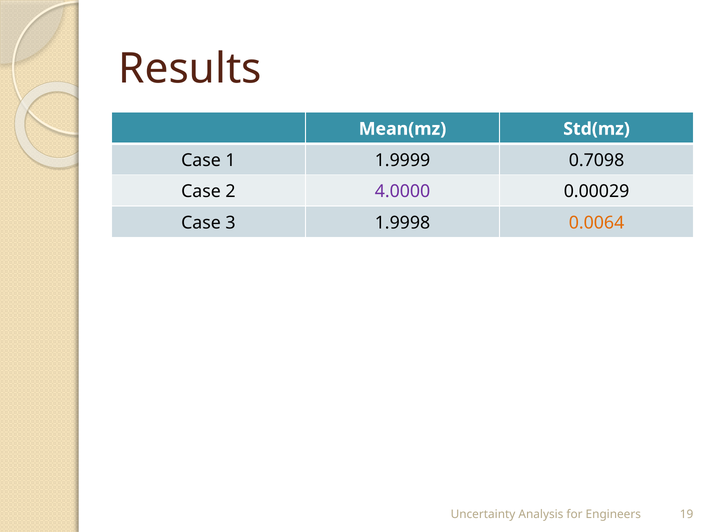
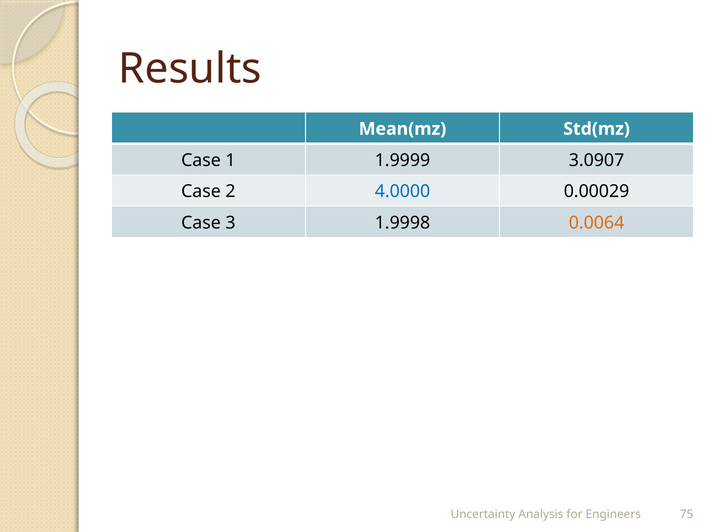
0.7098: 0.7098 -> 3.0907
4.0000 colour: purple -> blue
19: 19 -> 75
